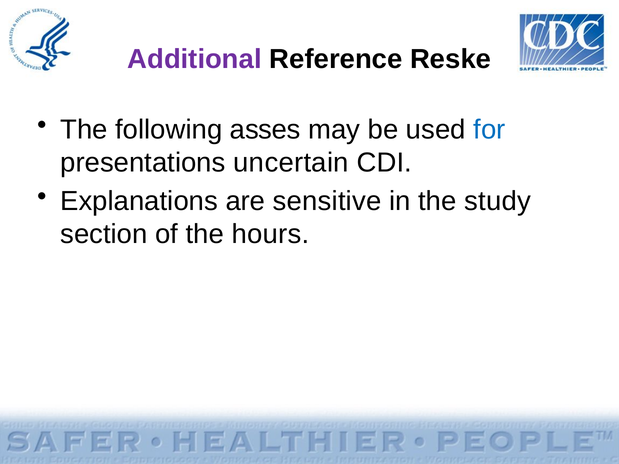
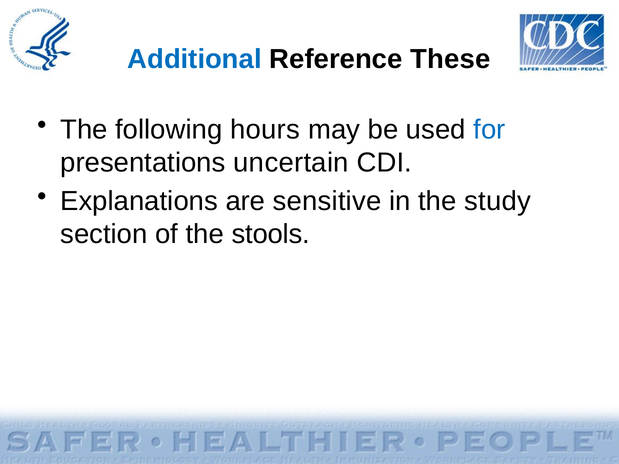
Additional colour: purple -> blue
Reske: Reske -> These
asses: asses -> hours
hours: hours -> stools
